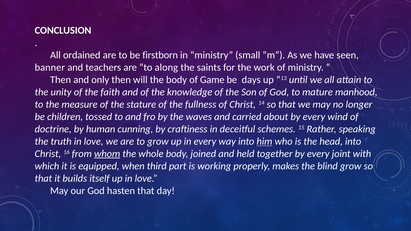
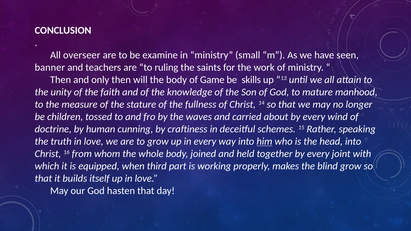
ordained: ordained -> overseer
firstborn: firstborn -> examine
along: along -> ruling
days: days -> skills
whom underline: present -> none
